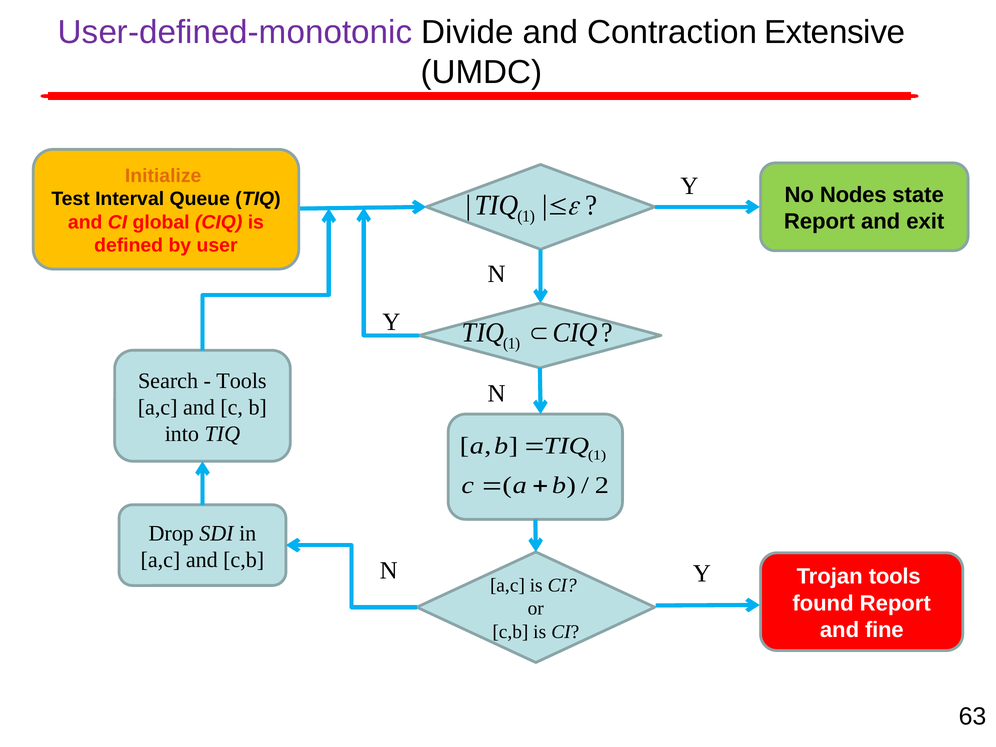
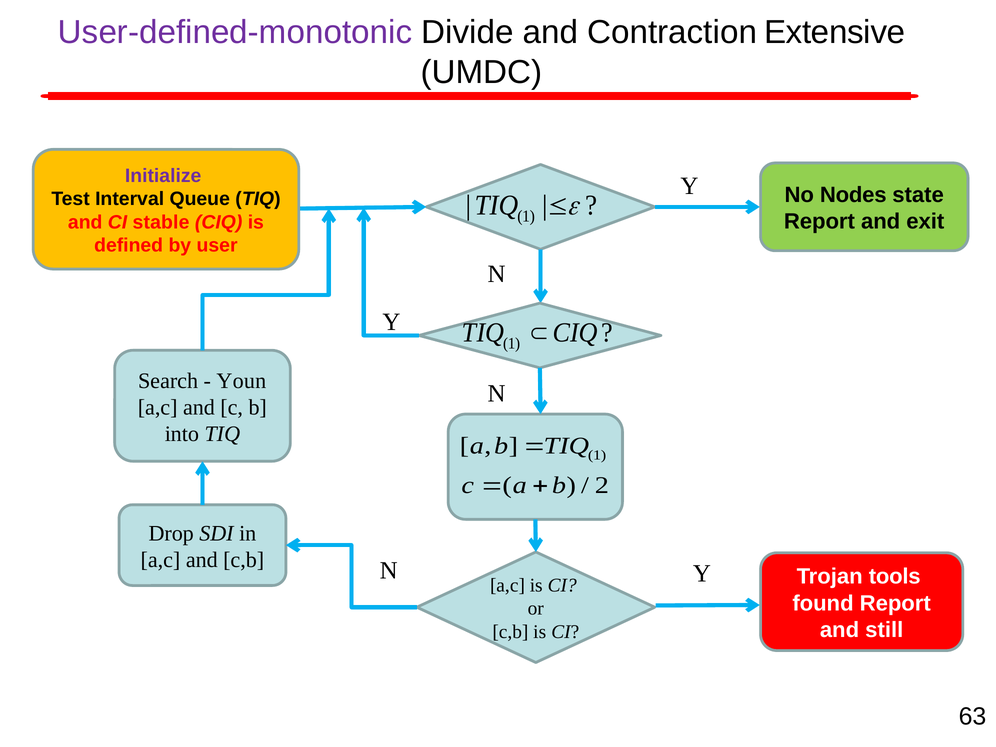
Initialize colour: orange -> purple
global: global -> stable
Tools at (241, 381): Tools -> Youn
fine: fine -> still
